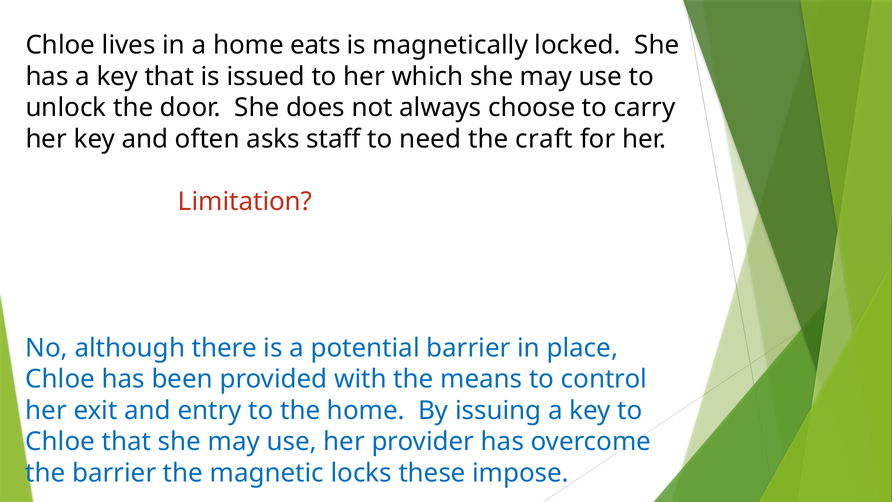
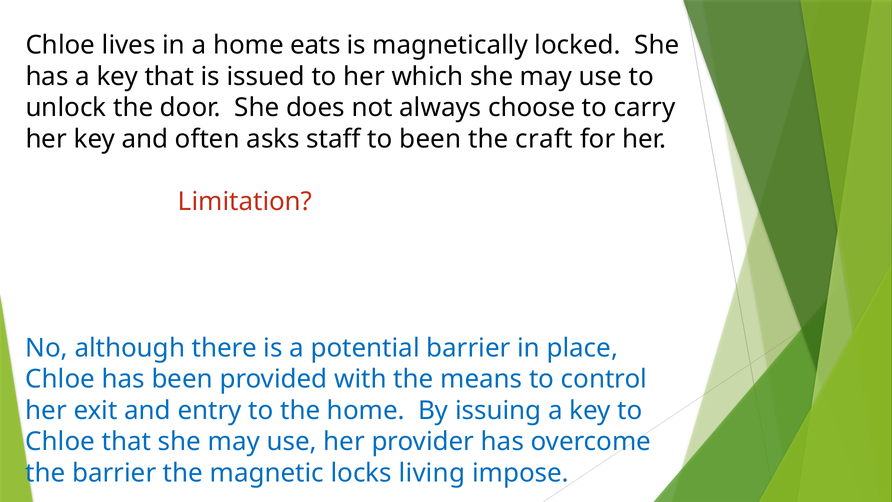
to need: need -> been
these: these -> living
